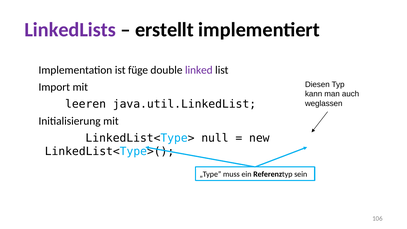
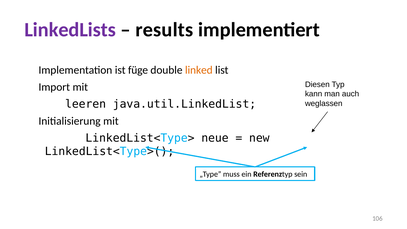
erstellt: erstellt -> results
linked colour: purple -> orange
null: null -> neue
